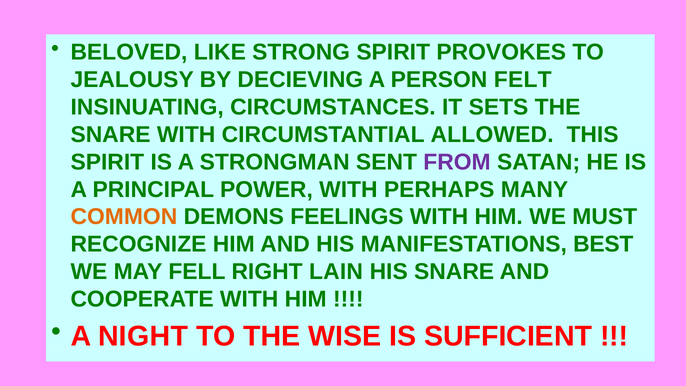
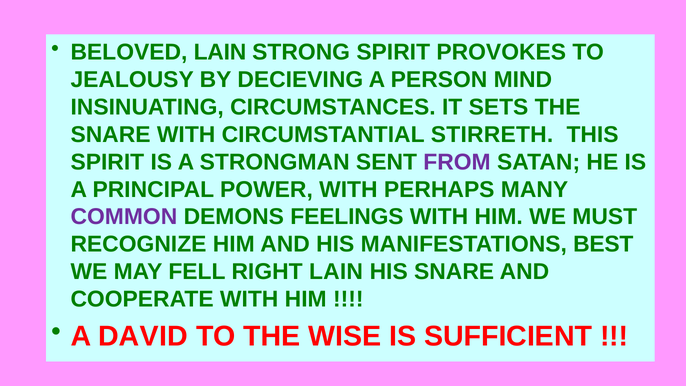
BELOVED LIKE: LIKE -> LAIN
FELT: FELT -> MIND
ALLOWED: ALLOWED -> STIRRETH
COMMON colour: orange -> purple
NIGHT: NIGHT -> DAVID
